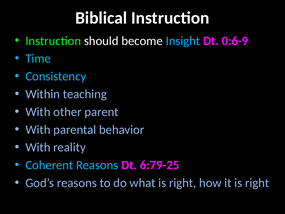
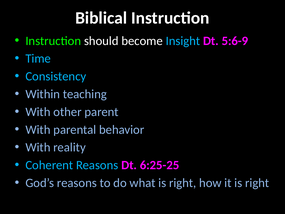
0:6-9: 0:6-9 -> 5:6-9
6:79-25: 6:79-25 -> 6:25-25
